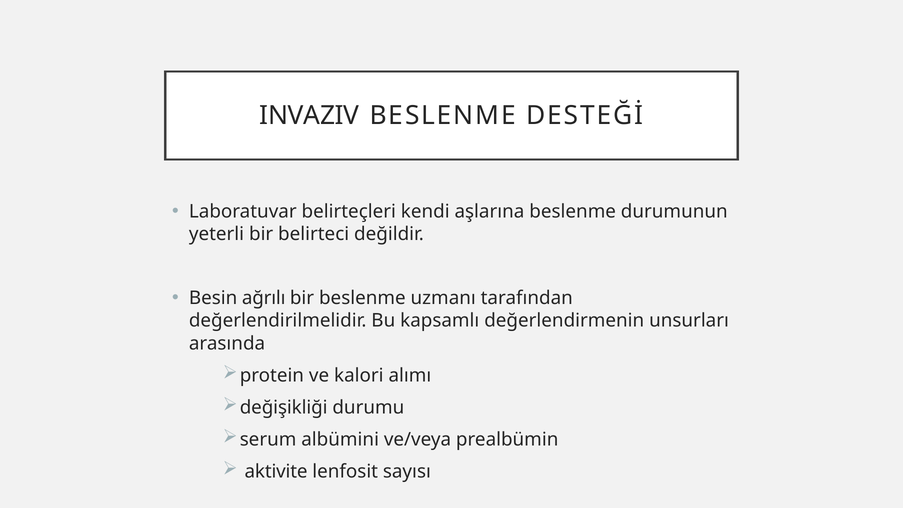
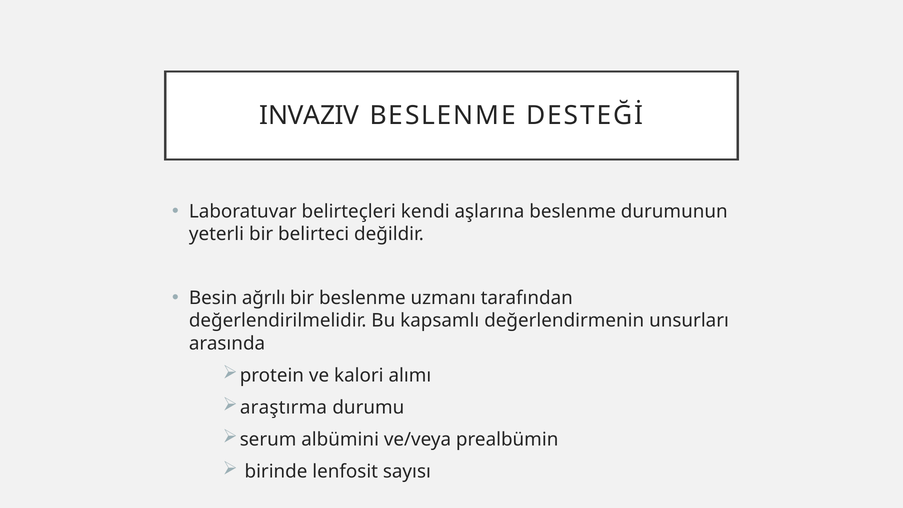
değişikliği: değişikliği -> araştırma
aktivite: aktivite -> birinde
